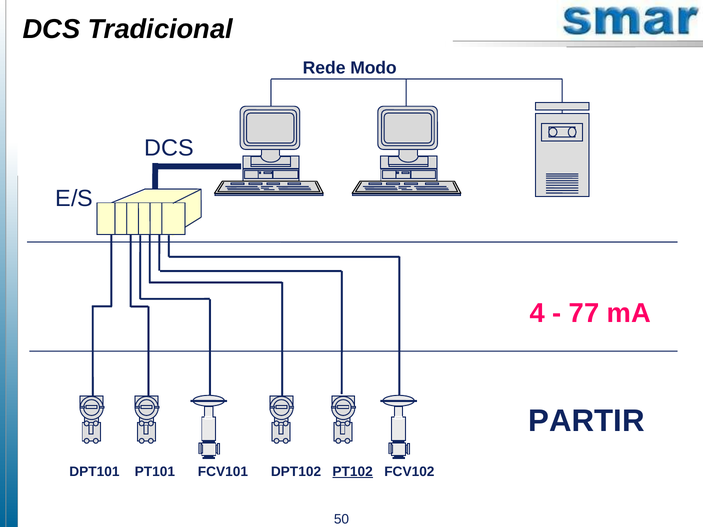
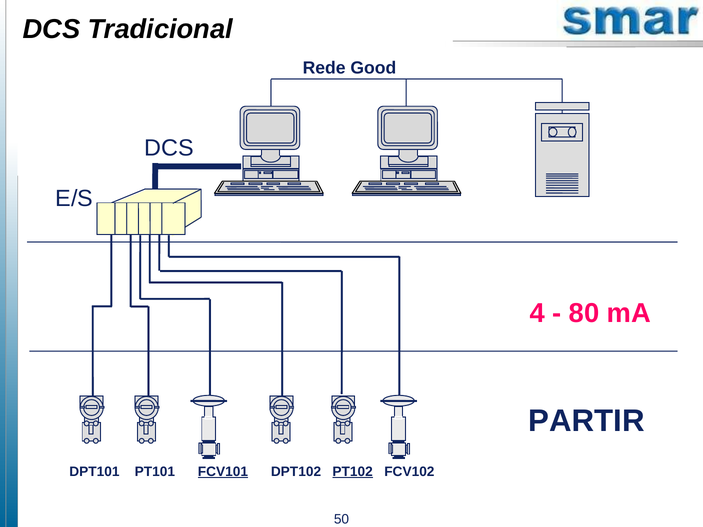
Modo: Modo -> Good
77: 77 -> 80
FCV101 underline: none -> present
